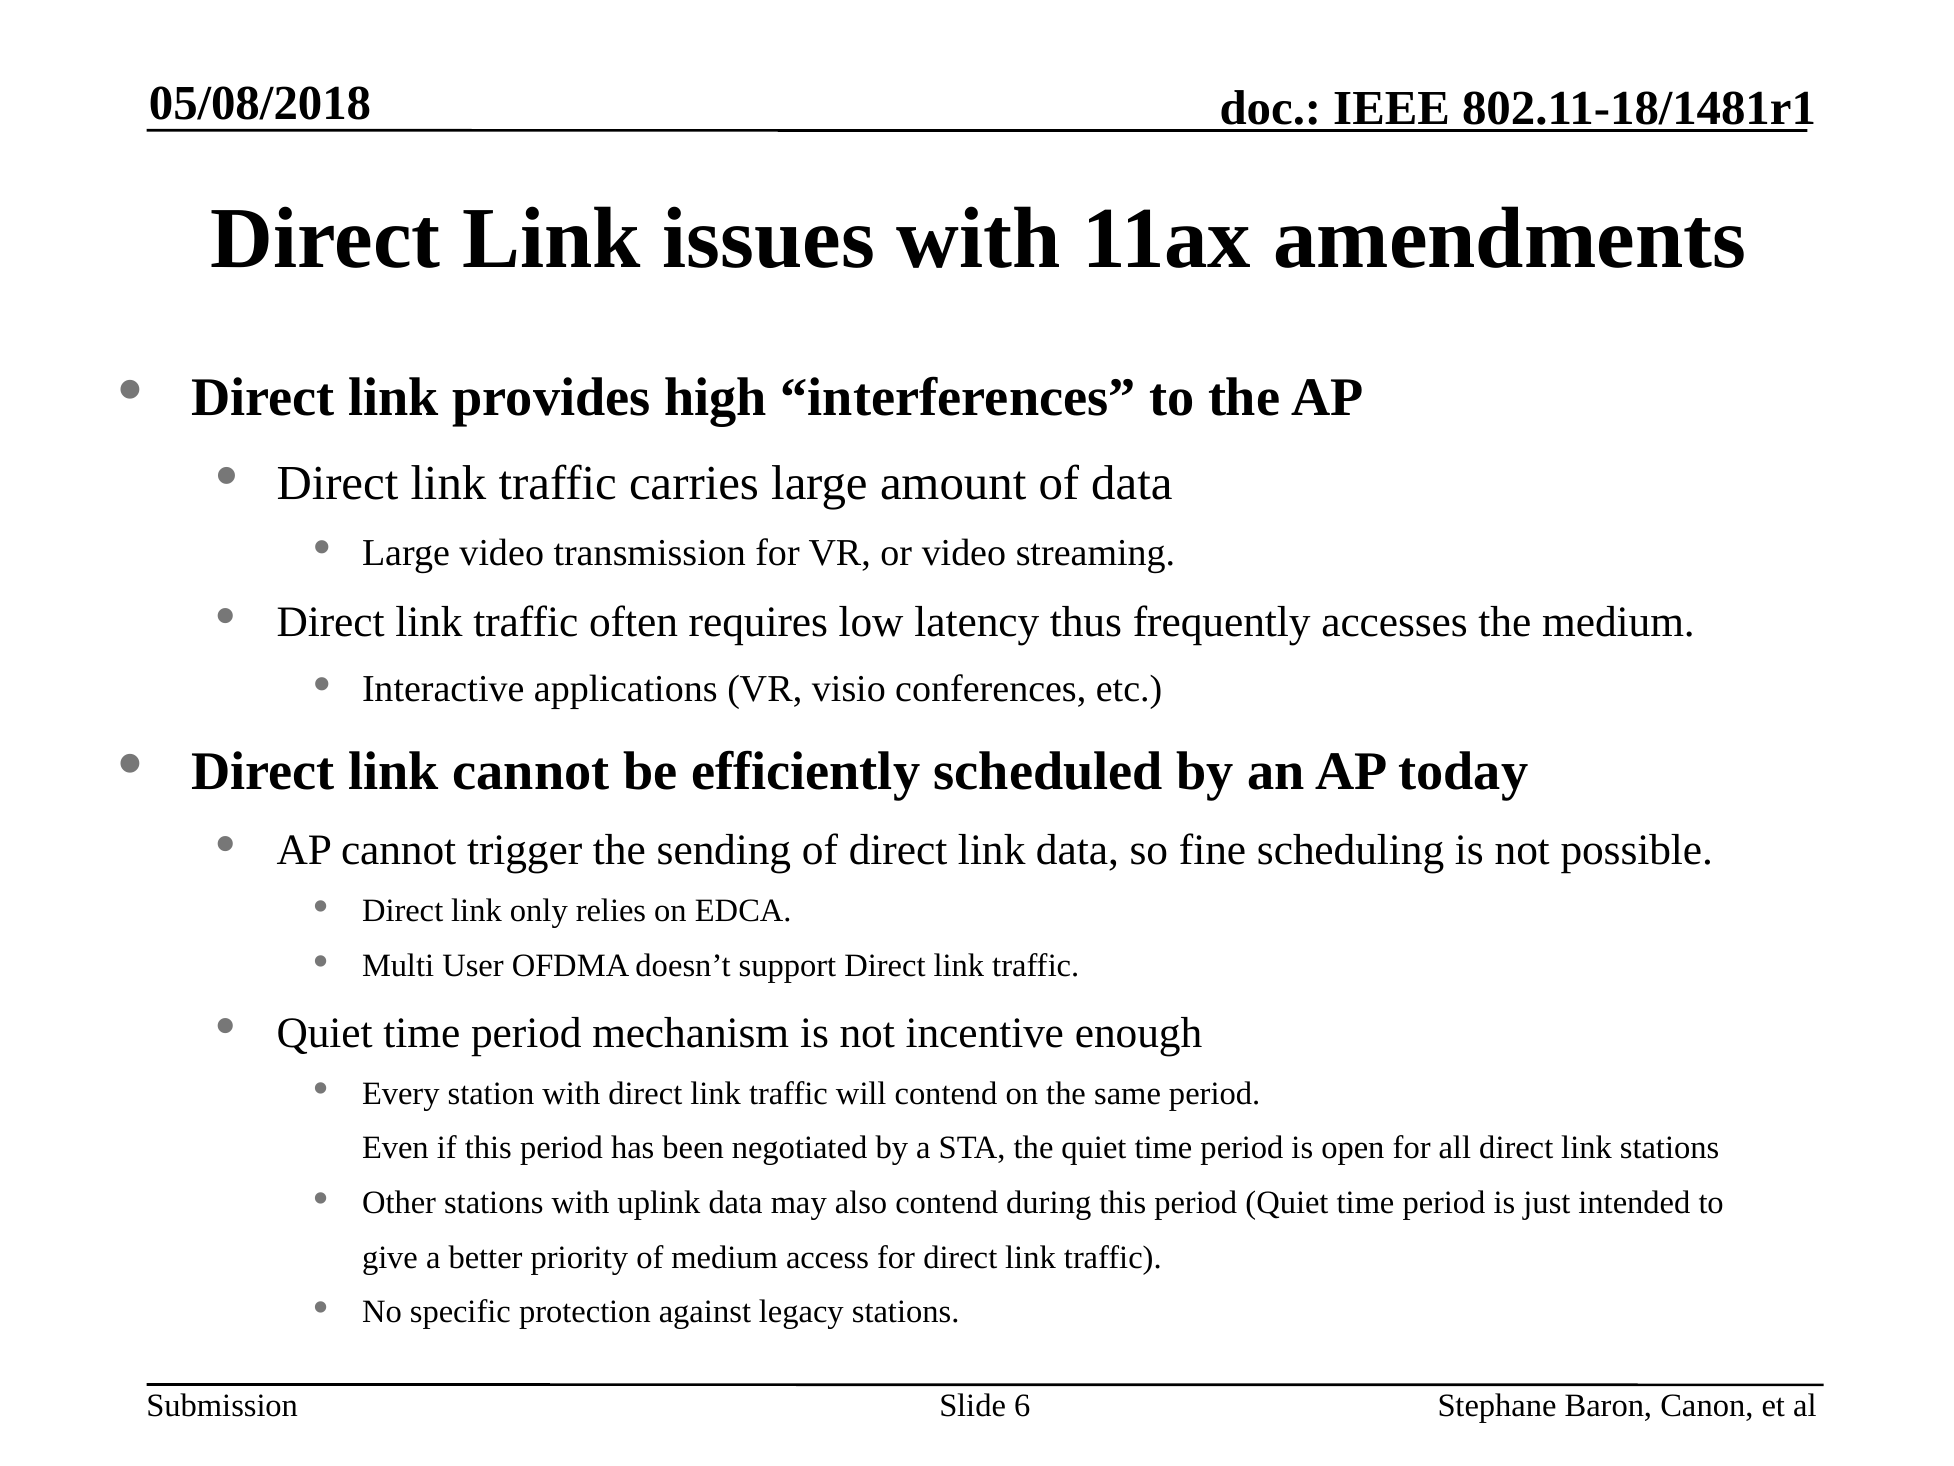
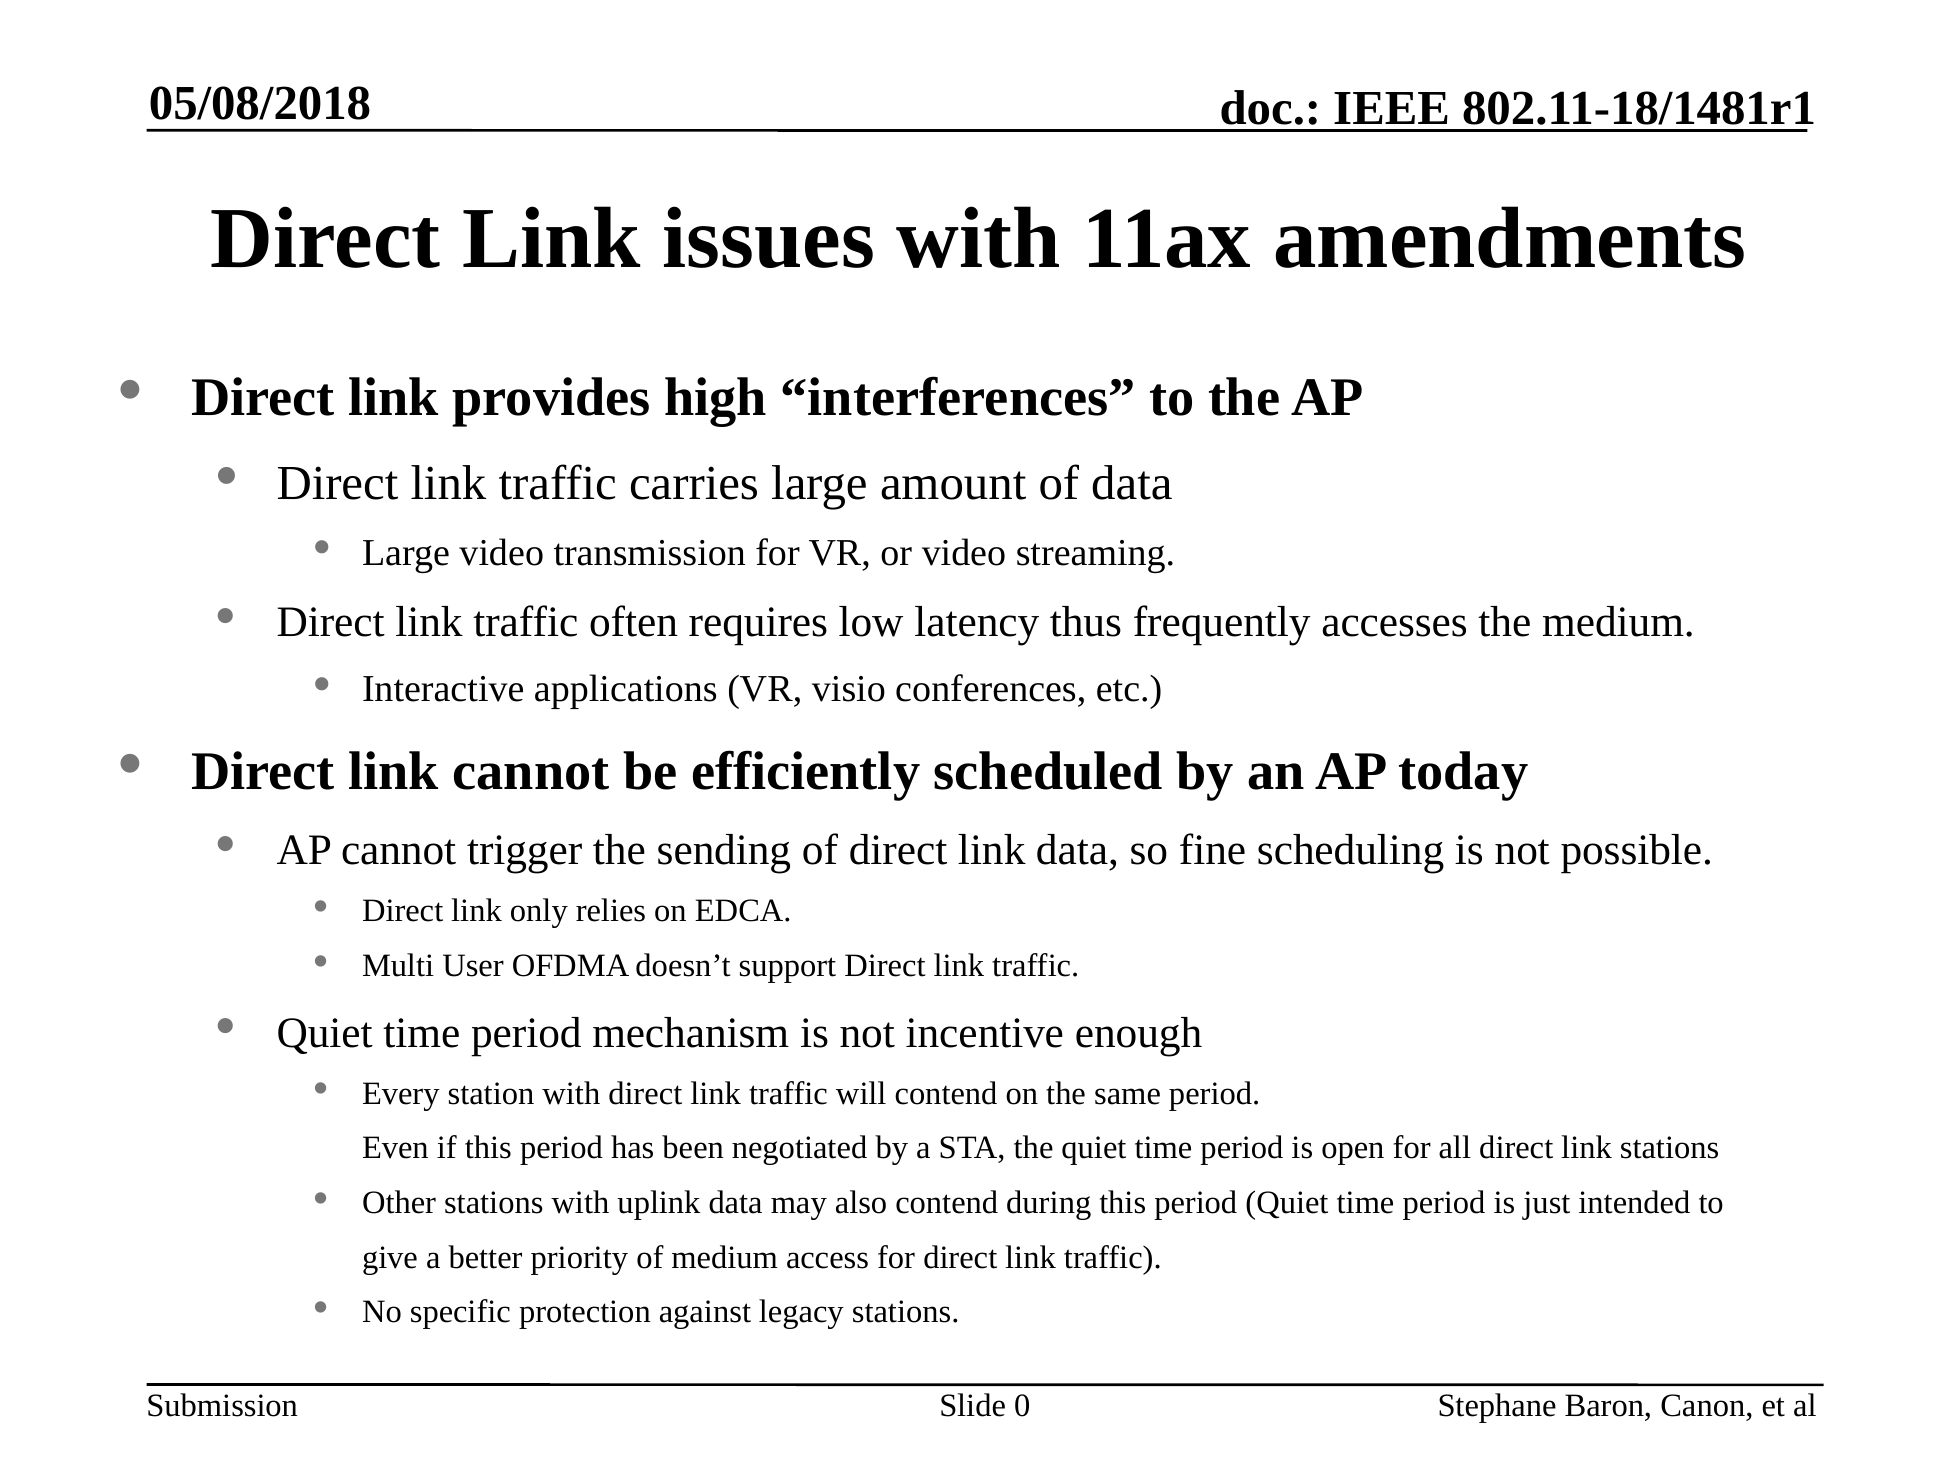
6: 6 -> 0
